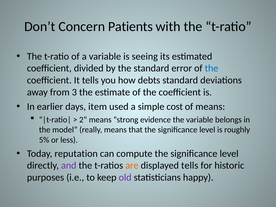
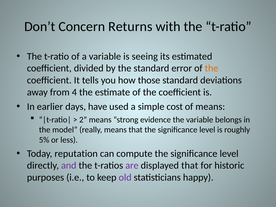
Patients: Patients -> Returns
the at (212, 68) colour: blue -> orange
debts: debts -> those
3: 3 -> 4
item: item -> have
are colour: orange -> purple
displayed tells: tells -> that
